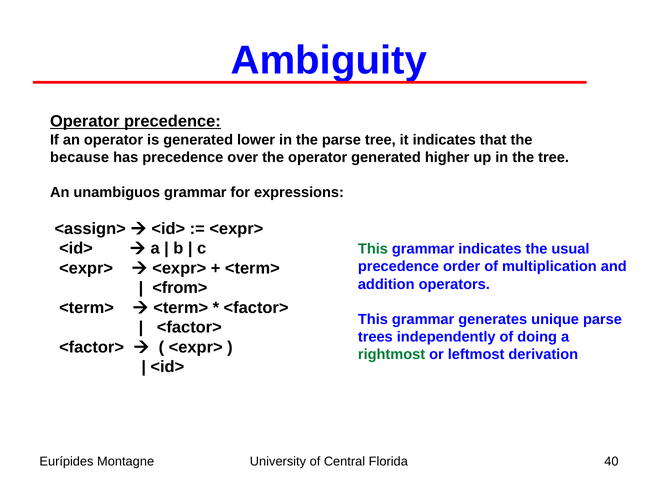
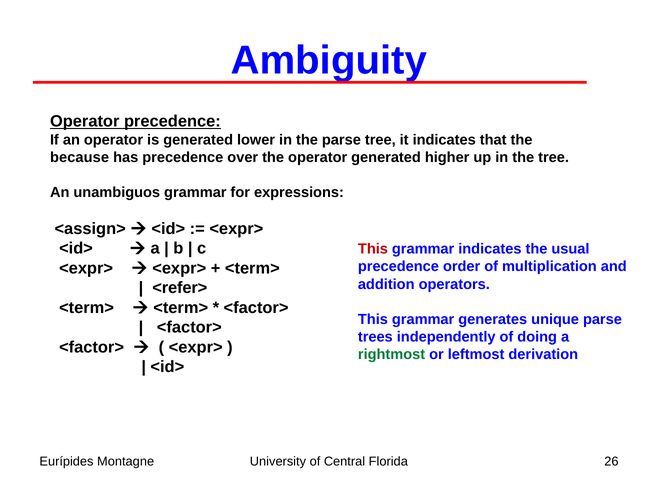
This at (373, 249) colour: green -> red
<from>: <from> -> <refer>
40: 40 -> 26
